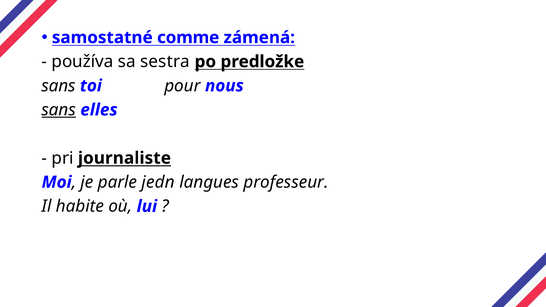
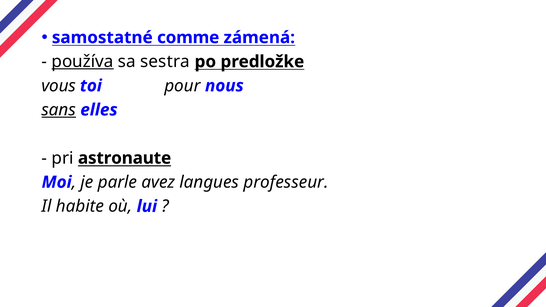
používa underline: none -> present
sans at (59, 86): sans -> vous
journaliste: journaliste -> astronaute
jedn: jedn -> avez
